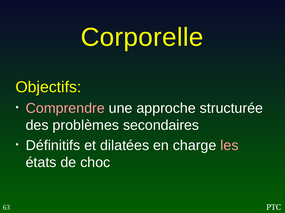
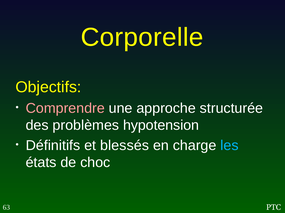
secondaires: secondaires -> hypotension
dilatées: dilatées -> blessés
les colour: pink -> light blue
